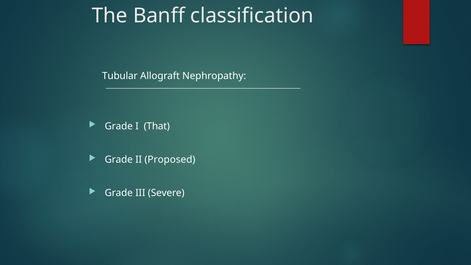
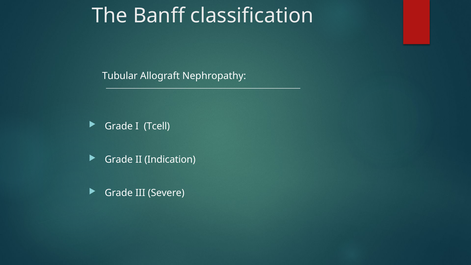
That: That -> Tcell
Proposed: Proposed -> Indication
